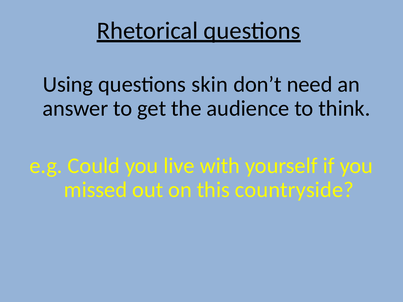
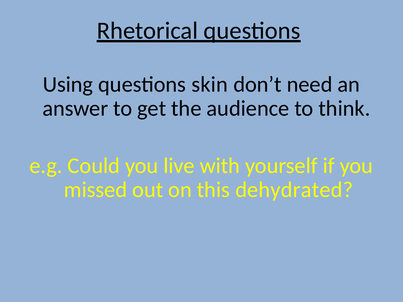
countryside: countryside -> dehydrated
